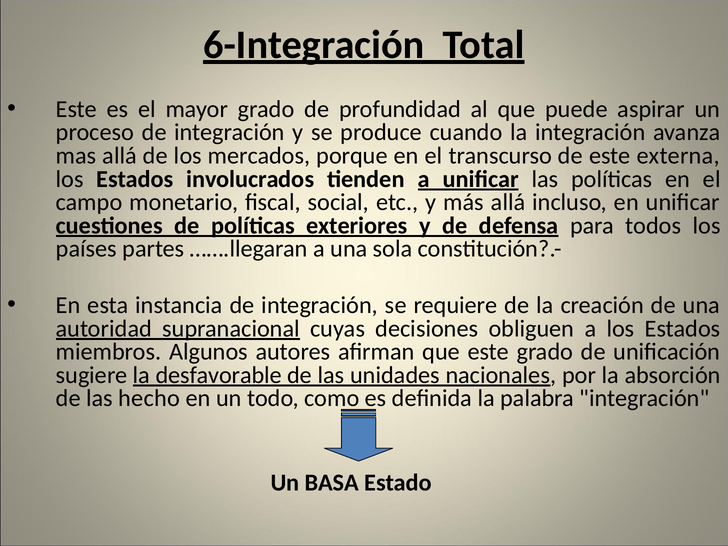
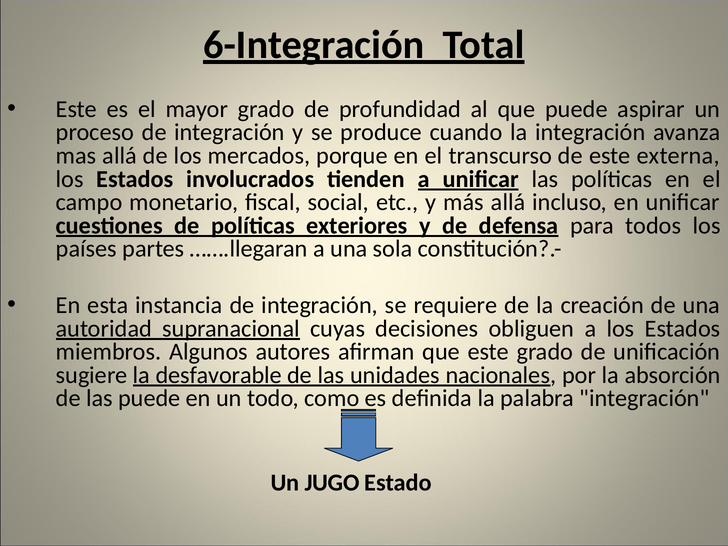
las hecho: hecho -> puede
BASA: BASA -> JUGO
